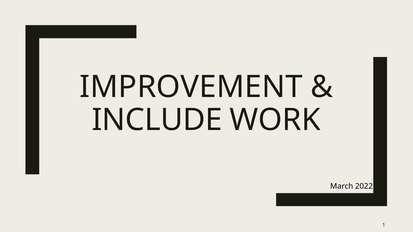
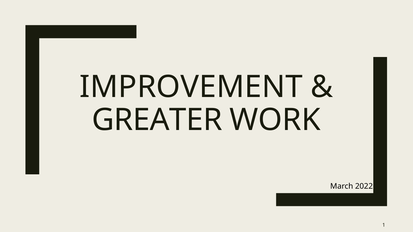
INCLUDE: INCLUDE -> GREATER
